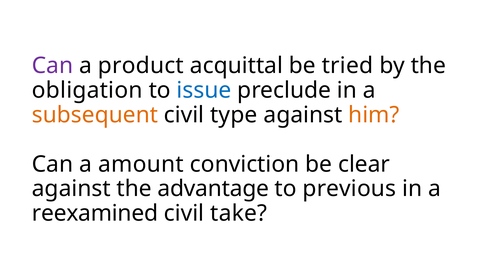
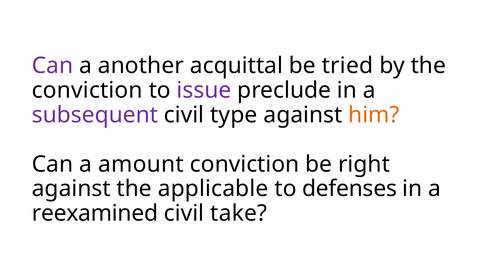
product: product -> another
obligation at (87, 90): obligation -> conviction
issue colour: blue -> purple
subsequent colour: orange -> purple
clear: clear -> right
advantage: advantage -> applicable
previous: previous -> defenses
